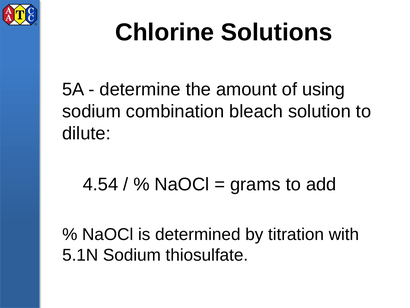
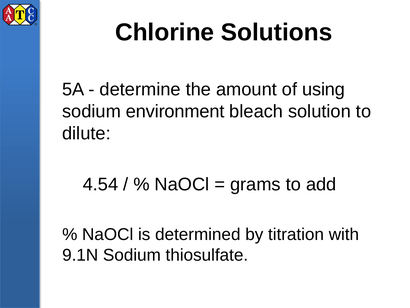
combination: combination -> environment
5.1N: 5.1N -> 9.1N
